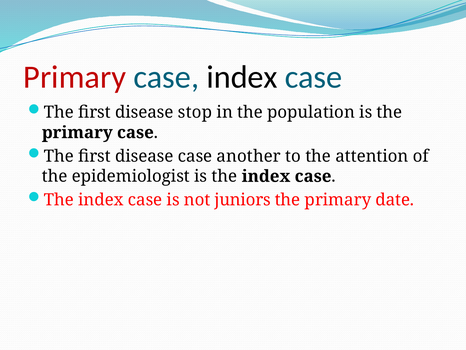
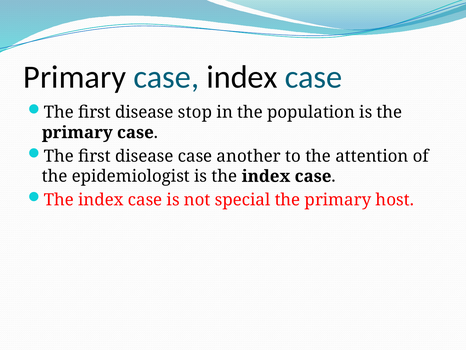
Primary at (75, 77) colour: red -> black
juniors: juniors -> special
date: date -> host
